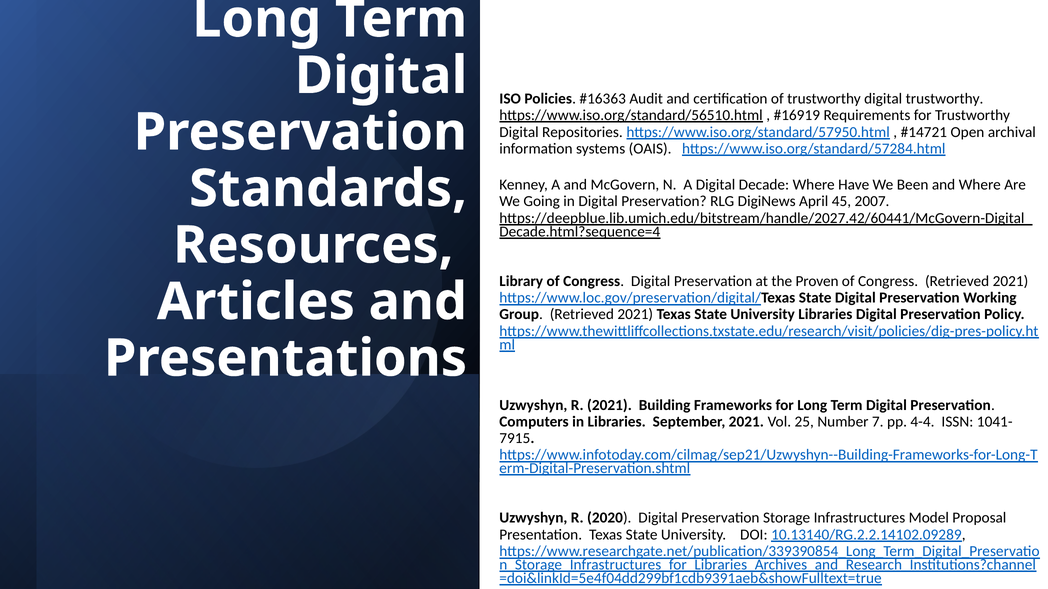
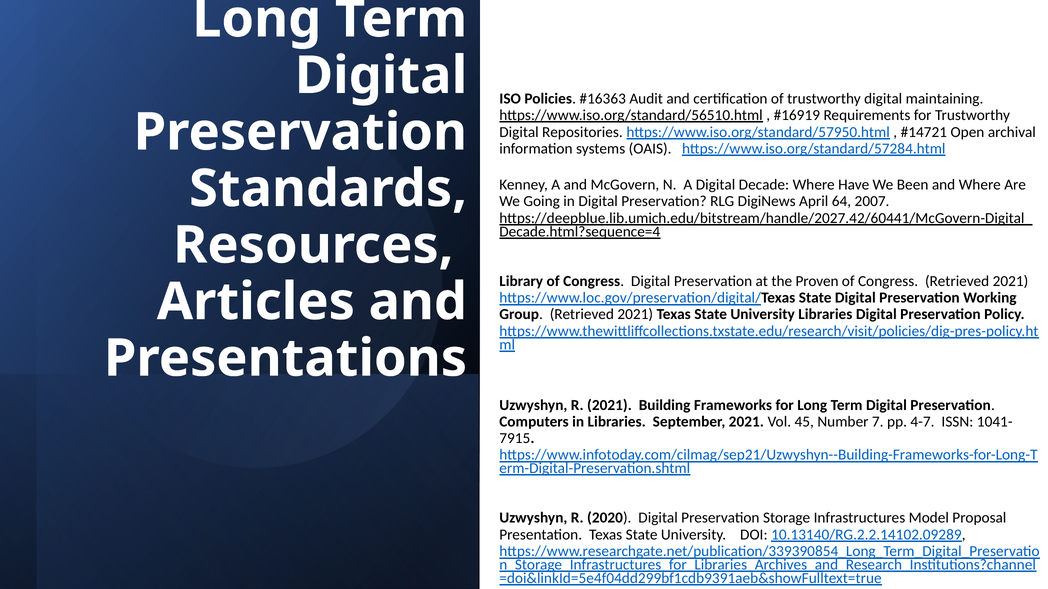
digital trustworthy: trustworthy -> maintaining
45: 45 -> 64
25: 25 -> 45
4-4: 4-4 -> 4-7
